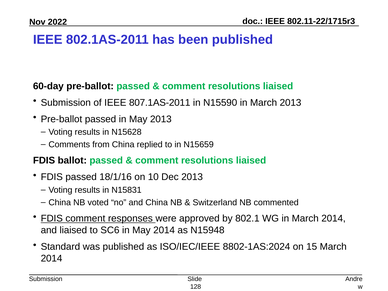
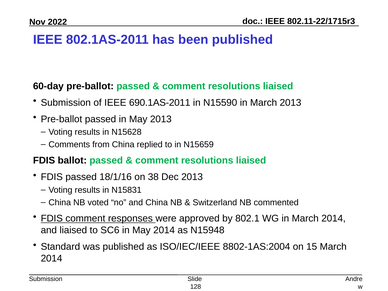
807.1AS-2011: 807.1AS-2011 -> 690.1AS-2011
10: 10 -> 38
8802-1AS:2024: 8802-1AS:2024 -> 8802-1AS:2004
